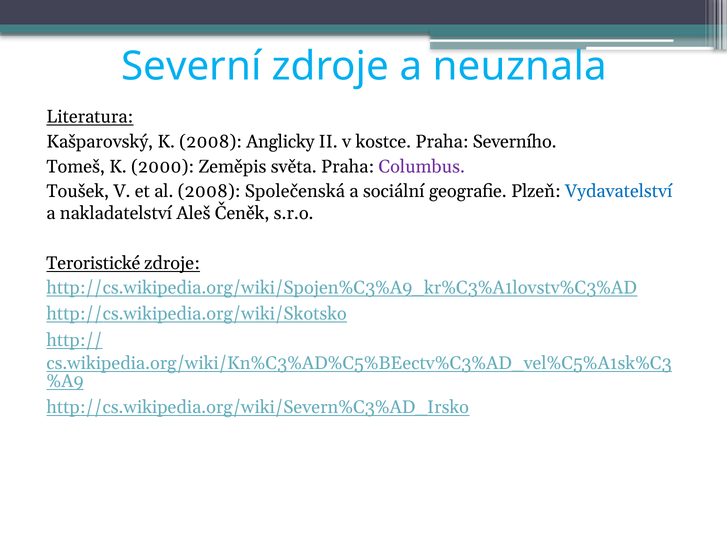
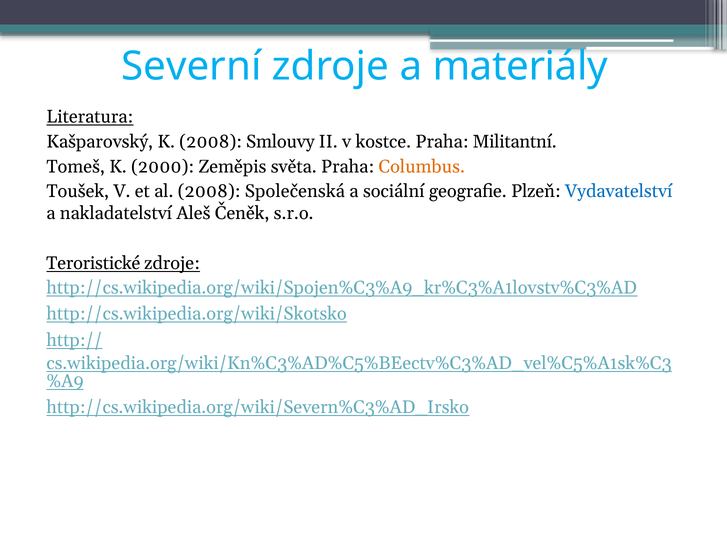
neuznala: neuznala -> materiály
Anglicky: Anglicky -> Smlouvy
Severního: Severního -> Militantní
Columbus colour: purple -> orange
